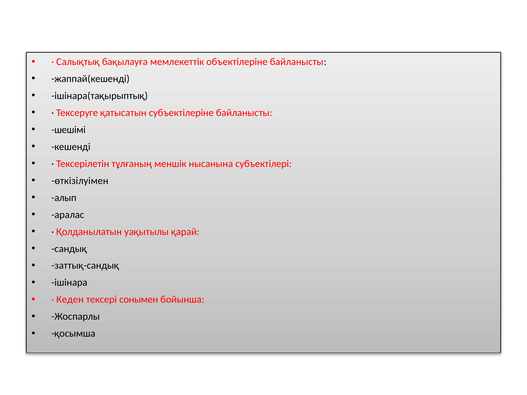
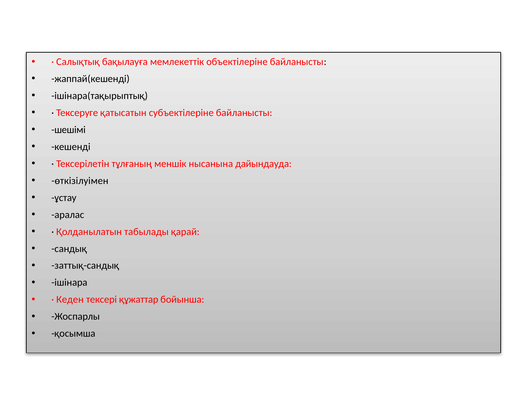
субъектілері: субъектілері -> дайындауда
алып: алып -> ұстау
уақытылы: уақытылы -> табылады
сонымен: сонымен -> құжаттар
